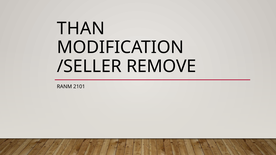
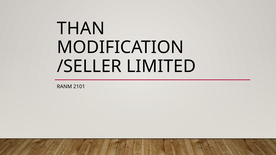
REMOVE: REMOVE -> LIMITED
